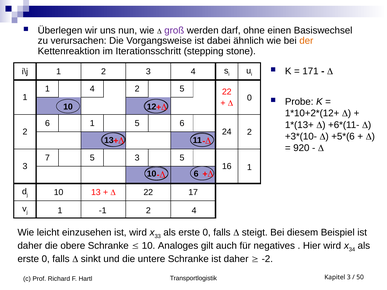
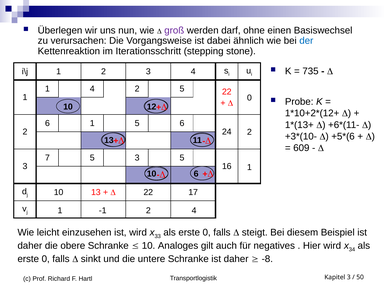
der colour: orange -> blue
171: 171 -> 735
920: 920 -> 609
-2: -2 -> -8
